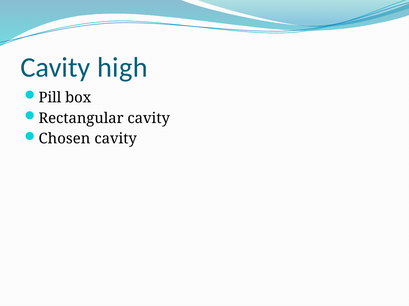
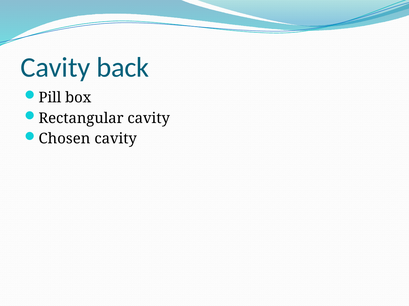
high: high -> back
